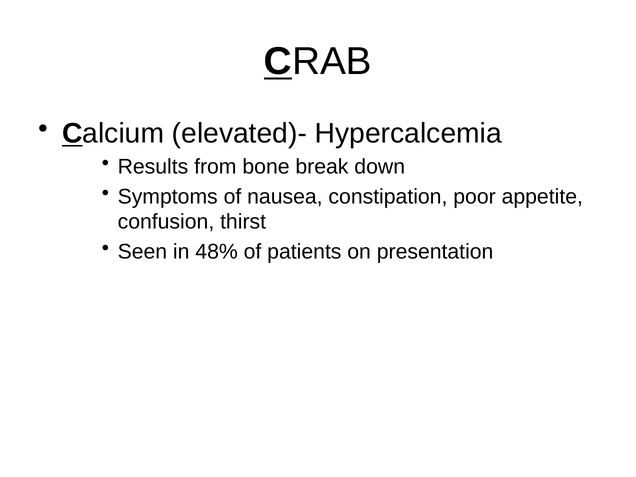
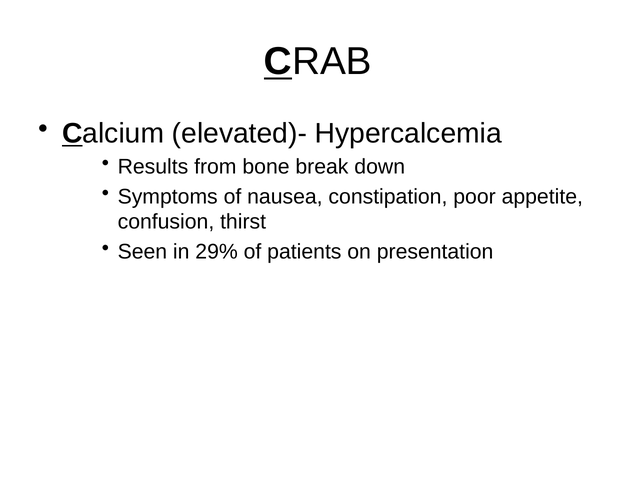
48%: 48% -> 29%
